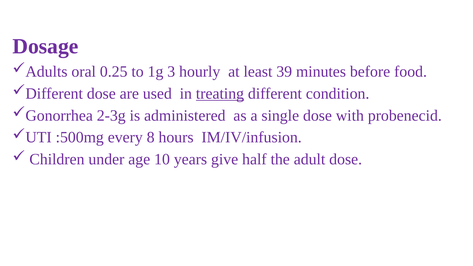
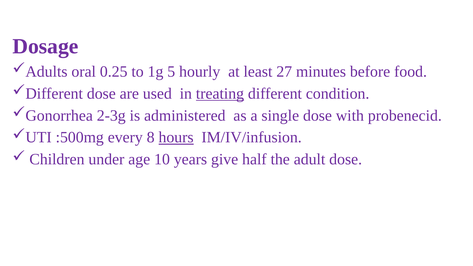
3: 3 -> 5
39: 39 -> 27
hours underline: none -> present
